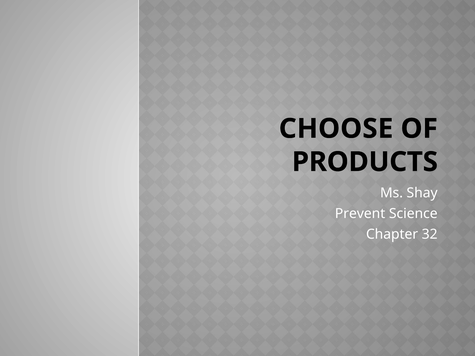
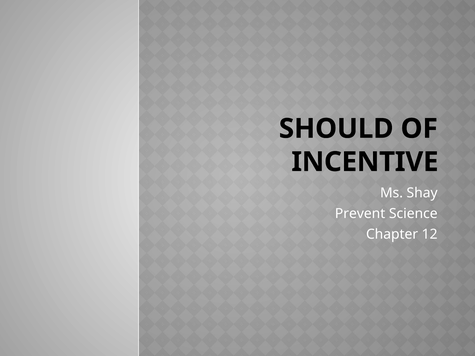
CHOOSE: CHOOSE -> SHOULD
PRODUCTS: PRODUCTS -> INCENTIVE
32: 32 -> 12
